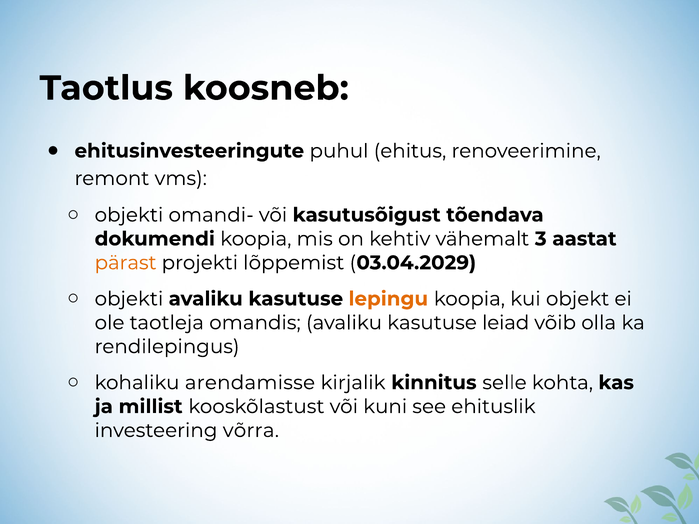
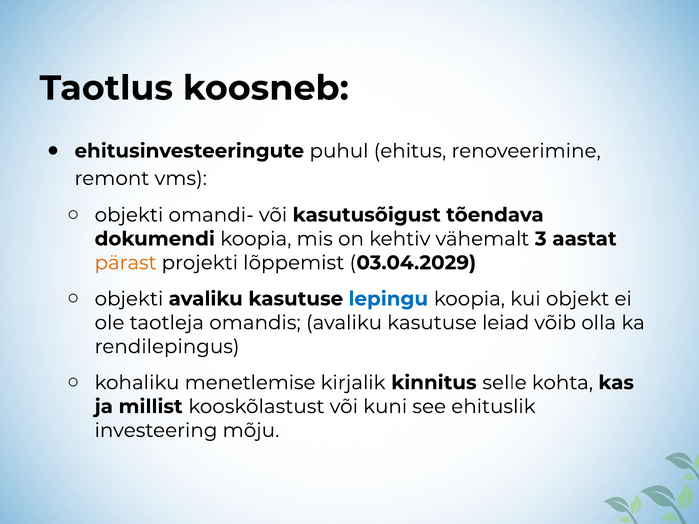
lepingu colour: orange -> blue
arendamisse: arendamisse -> menetlemise
võrra: võrra -> mõju
